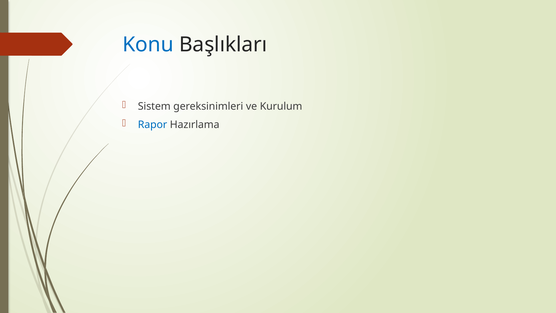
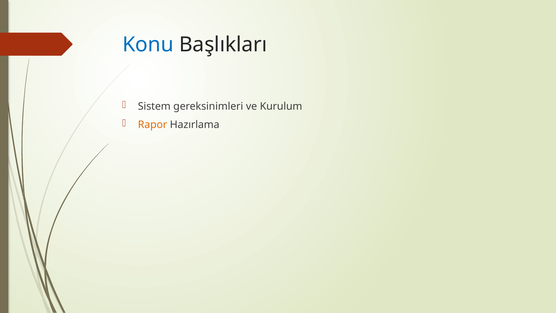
Rapor colour: blue -> orange
